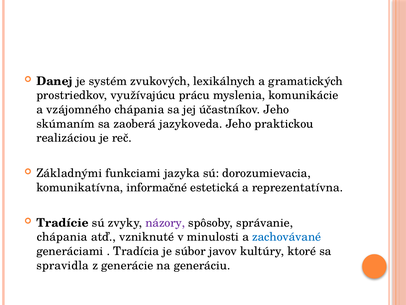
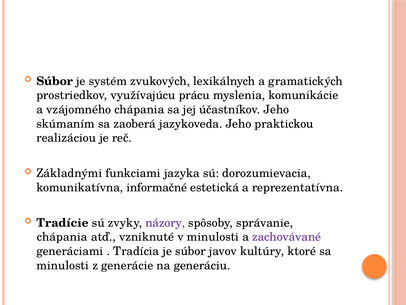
Danej at (55, 81): Danej -> Súbor
zachovávané colour: blue -> purple
spravidla at (63, 265): spravidla -> minulosti
